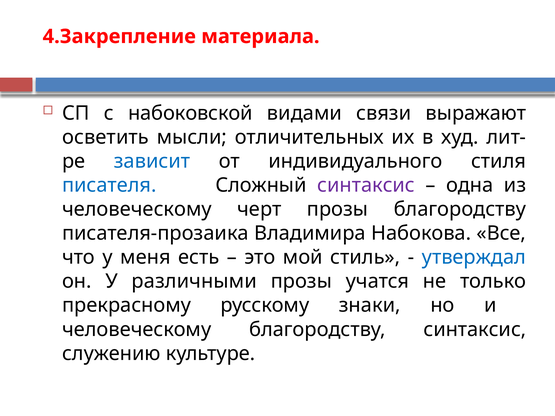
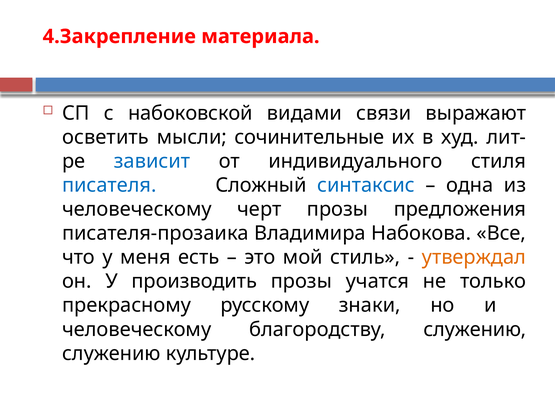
отличительных: отличительных -> сочинительные
синтаксис at (366, 185) colour: purple -> blue
прозы благородству: благородству -> предложения
утверждал colour: blue -> orange
различными: различными -> производить
благородству синтаксис: синтаксис -> служению
